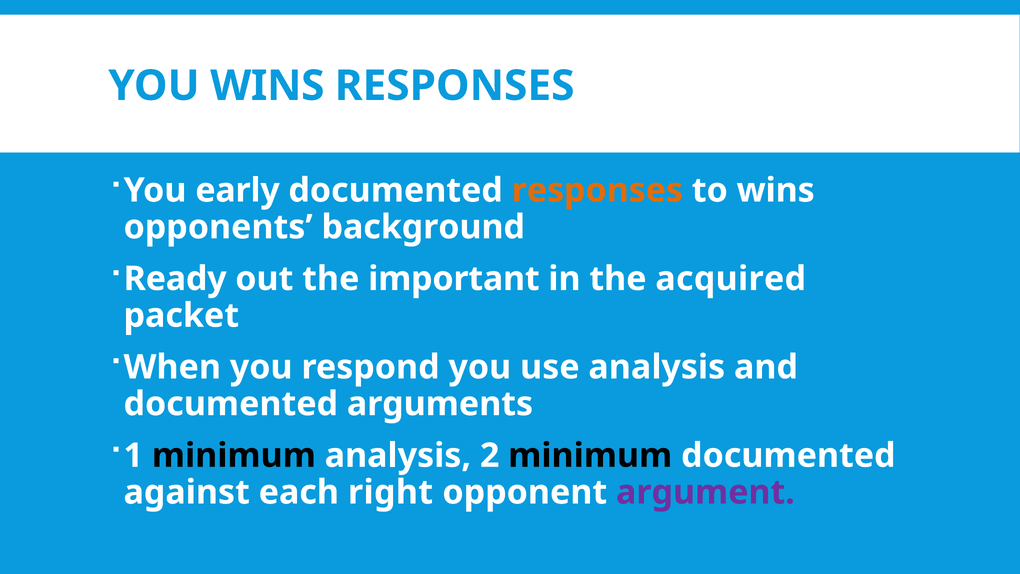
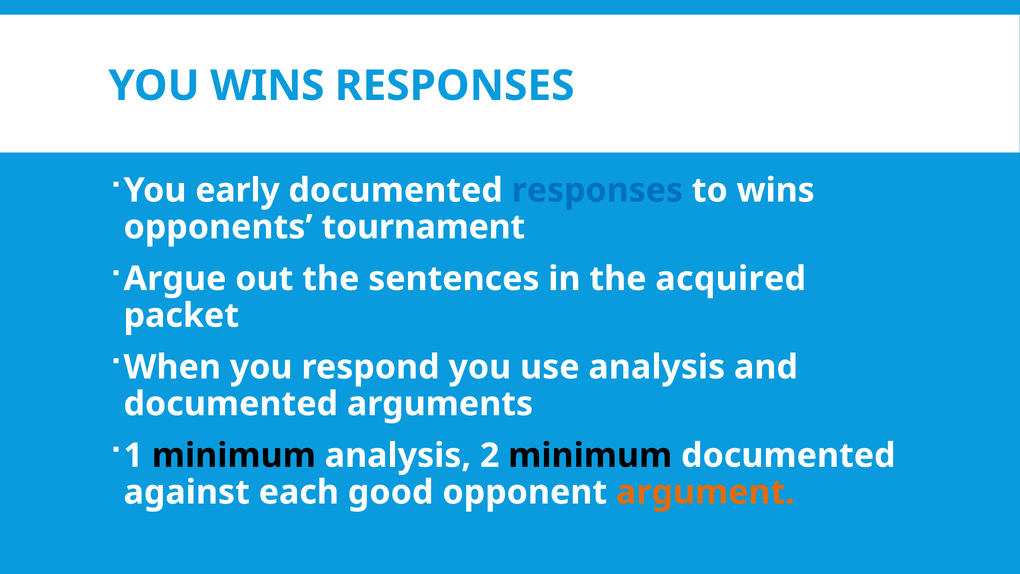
responses at (597, 190) colour: orange -> blue
background: background -> tournament
Ready: Ready -> Argue
important: important -> sentences
right: right -> good
argument colour: purple -> orange
